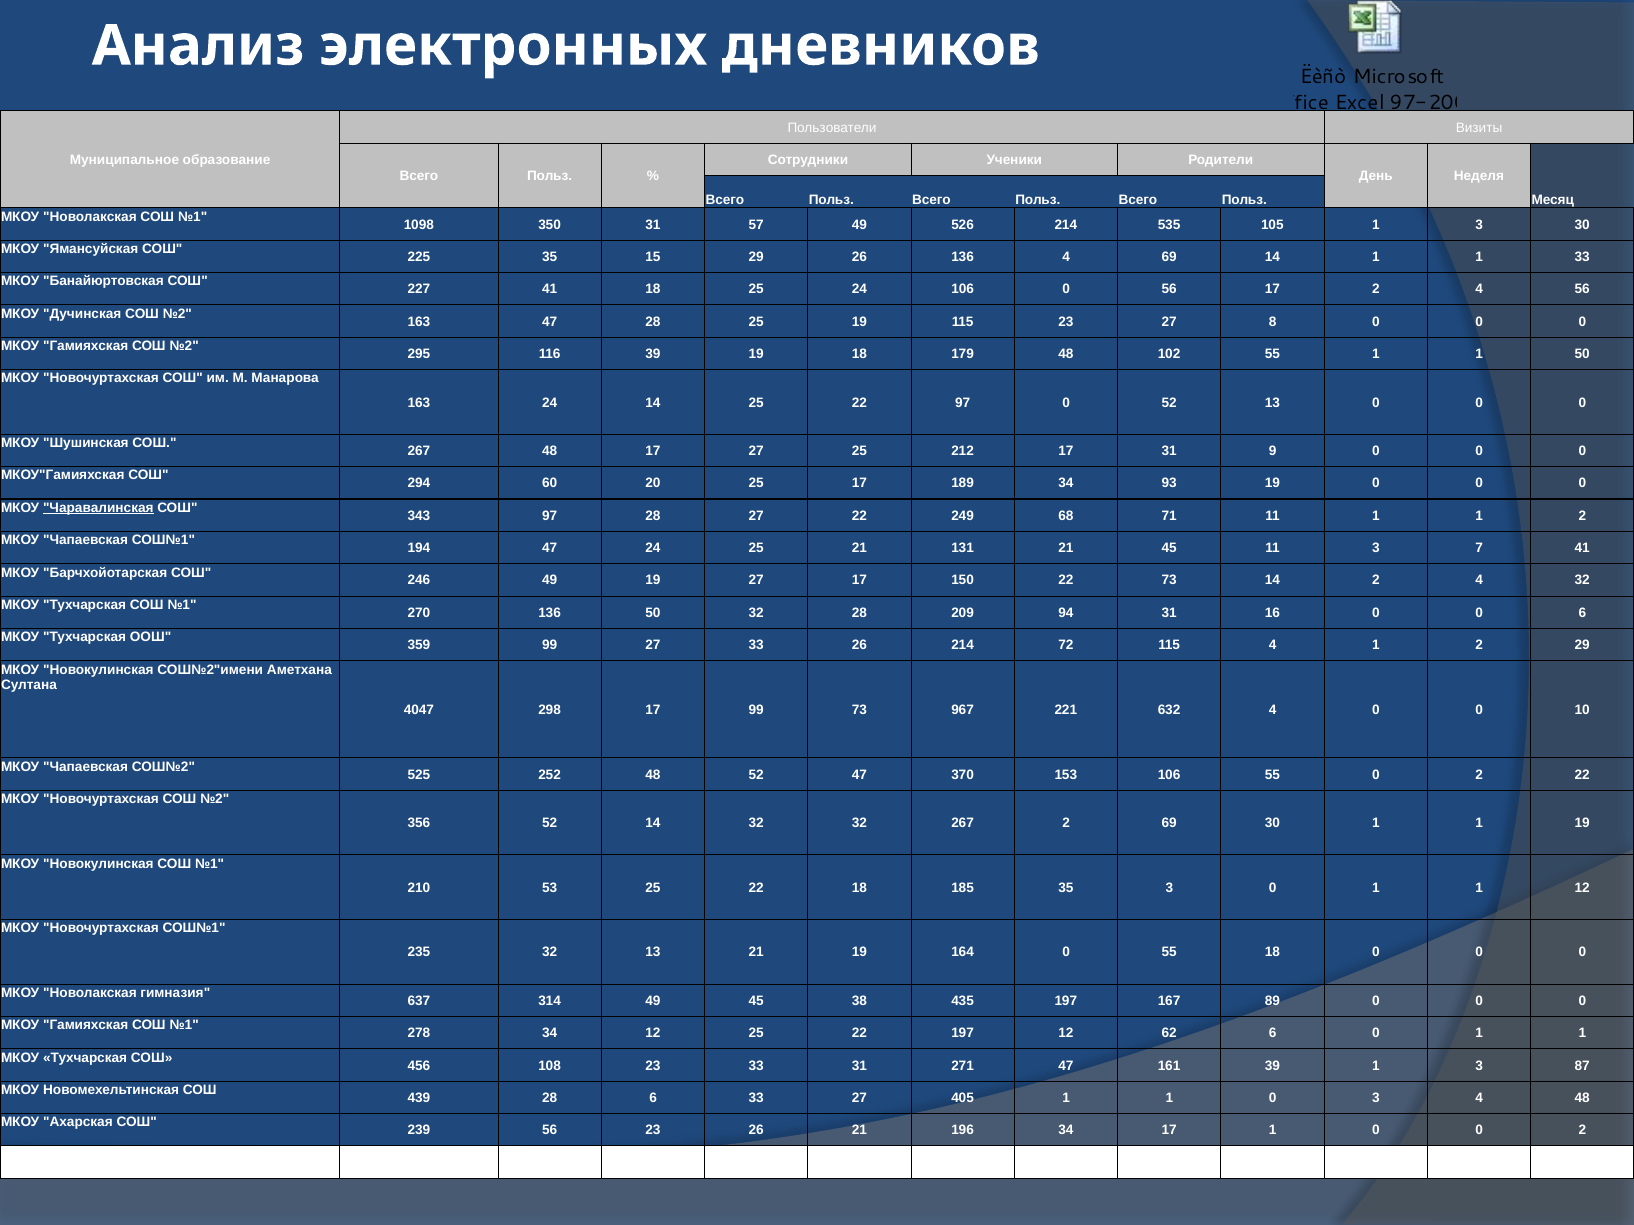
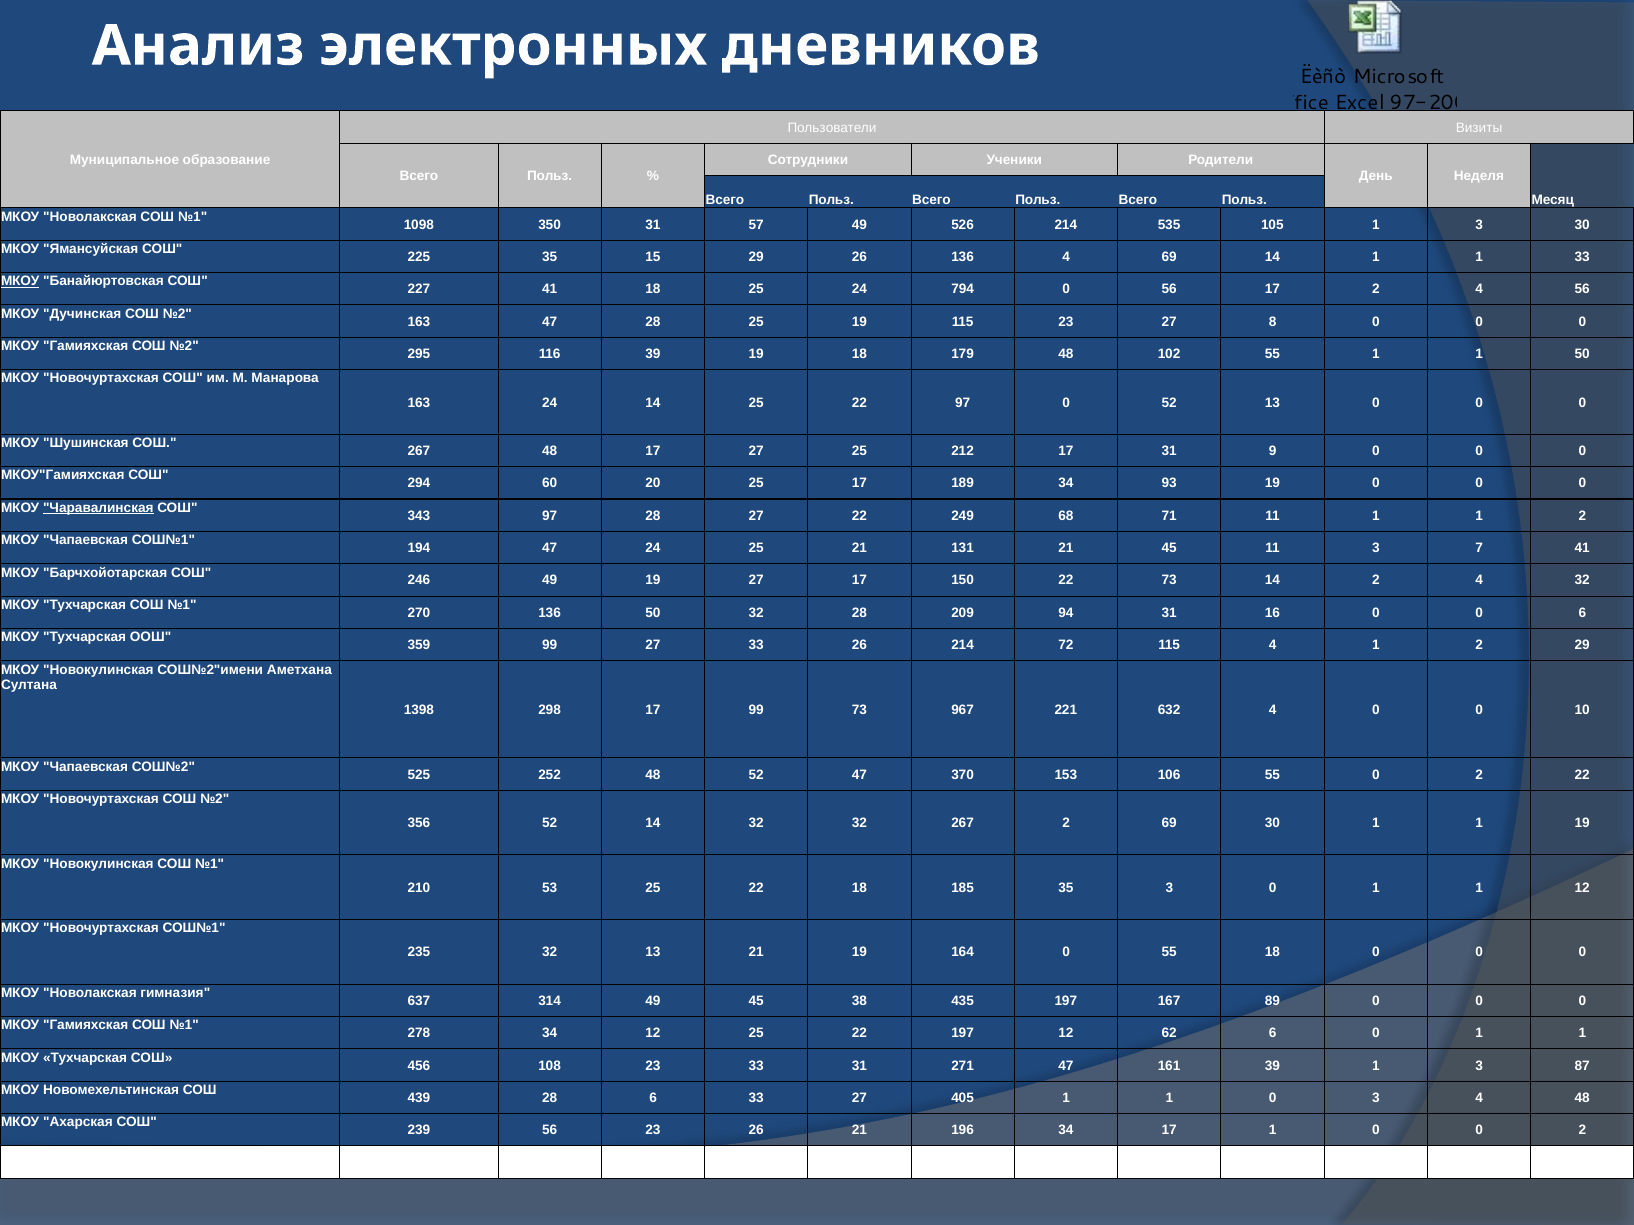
МКОУ at (20, 282) underline: none -> present
24 106: 106 -> 794
4047: 4047 -> 1398
